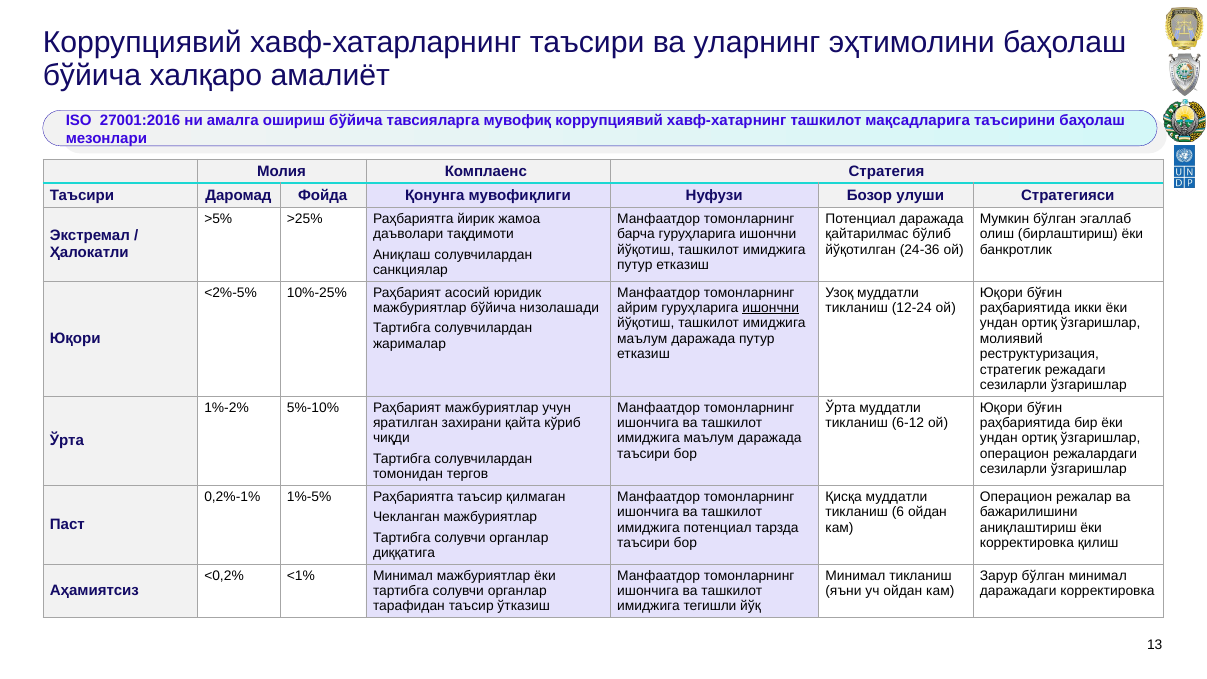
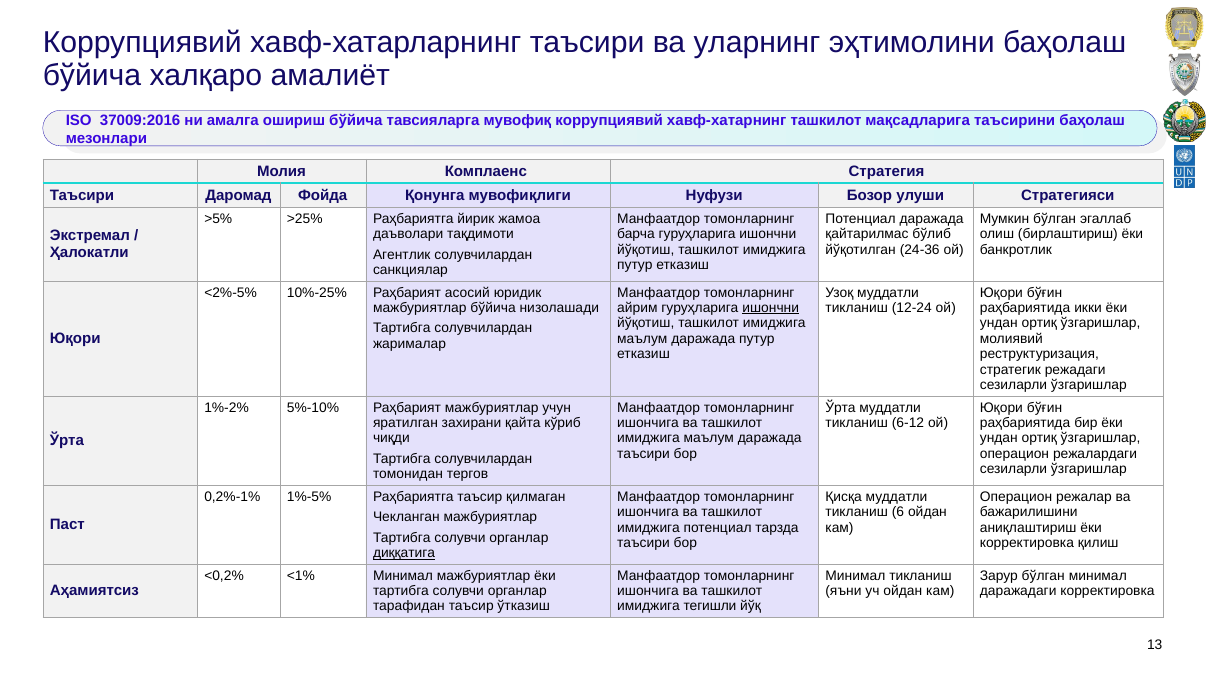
27001:2016: 27001:2016 -> 37009:2016
Аниқлаш: Аниқлаш -> Агентлик
диққатига underline: none -> present
